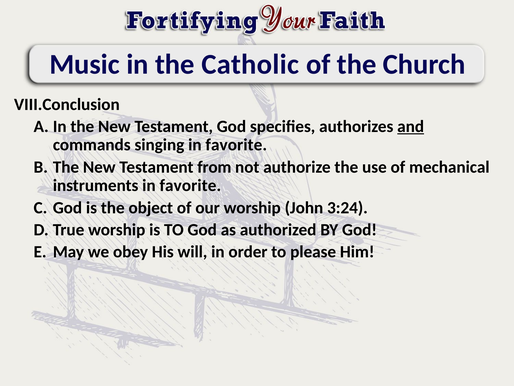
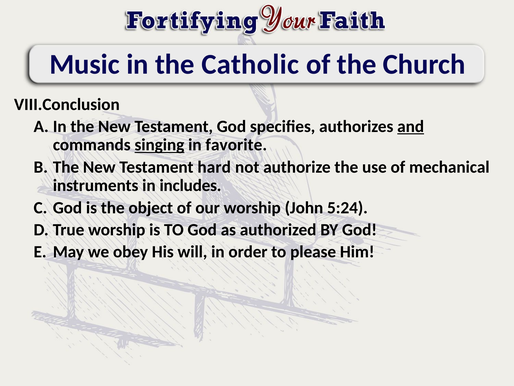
singing underline: none -> present
from: from -> hard
instruments in favorite: favorite -> includes
3:24: 3:24 -> 5:24
